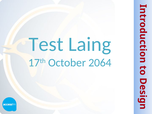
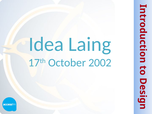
Test: Test -> Idea
2064: 2064 -> 2002
